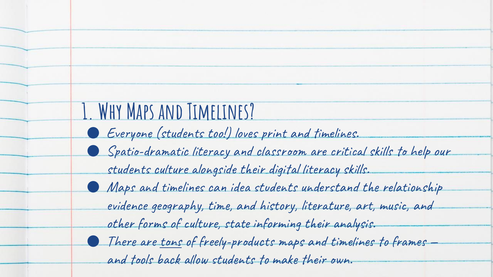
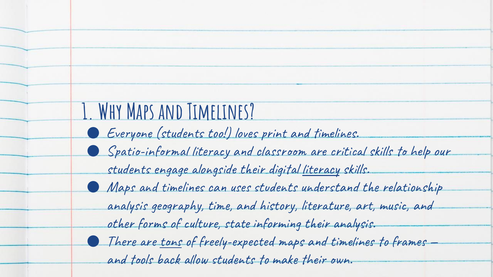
Spatio-dramatic: Spatio-dramatic -> Spatio-informal
students culture: culture -> engage
literacy at (321, 169) underline: none -> present
idea: idea -> uses
evidence at (127, 205): evidence -> analysis
freely-products: freely-products -> freely-expected
